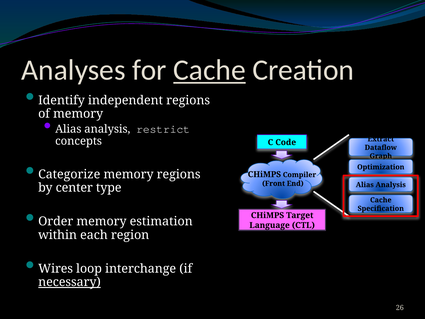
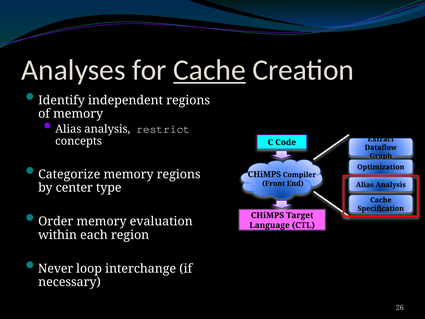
estimation: estimation -> evaluation
Wires: Wires -> Never
necessary underline: present -> none
